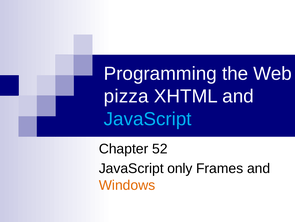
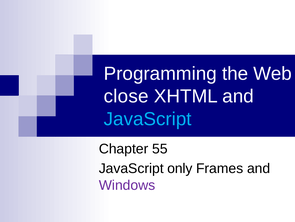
pizza: pizza -> close
52: 52 -> 55
Windows colour: orange -> purple
